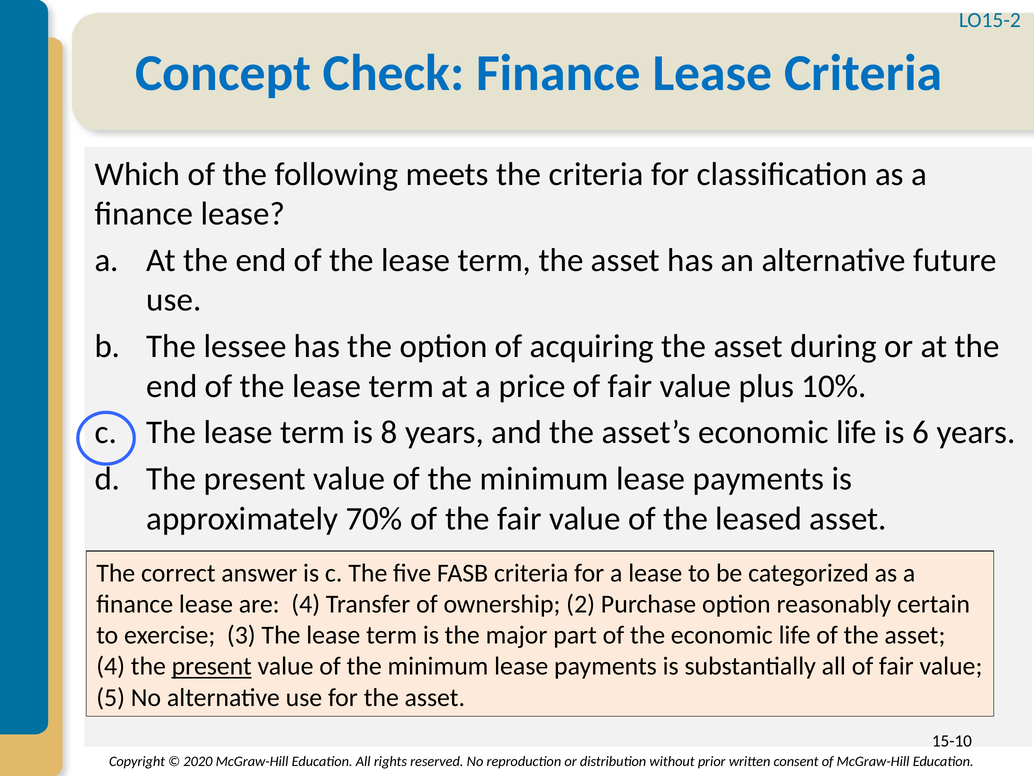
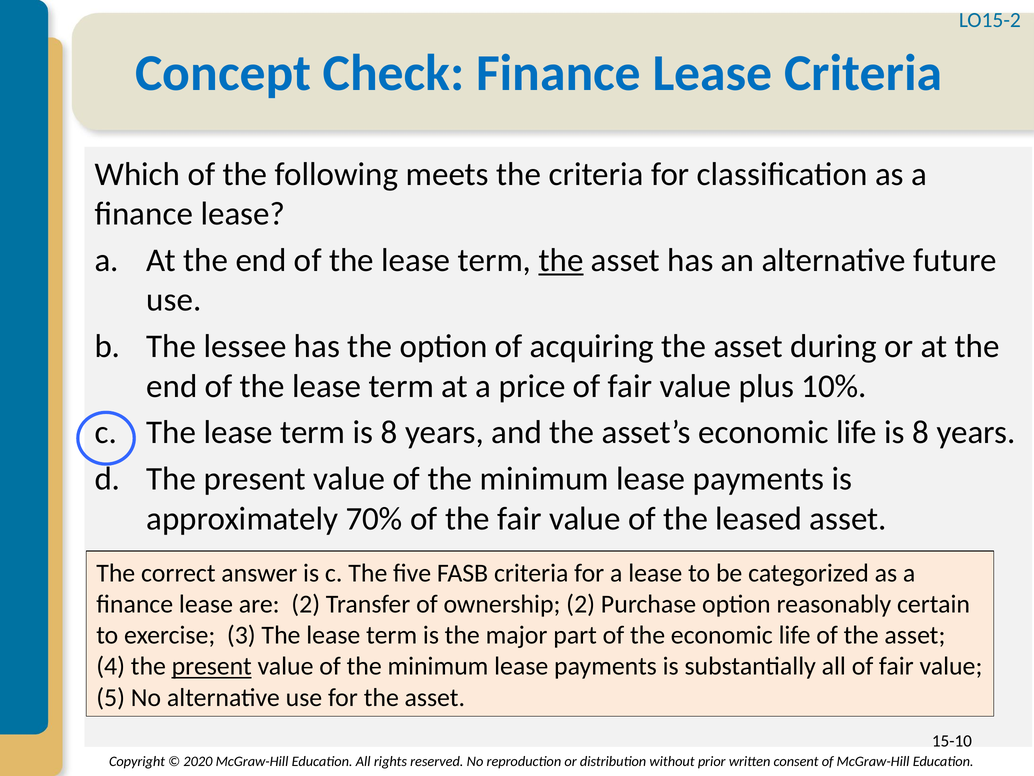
the at (561, 260) underline: none -> present
life is 6: 6 -> 8
are 4: 4 -> 2
